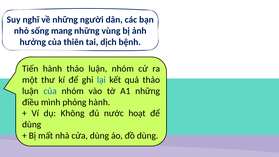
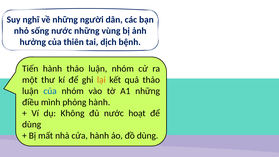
sống mang: mang -> nước
lại colour: blue -> orange
cửa dùng: dùng -> hành
